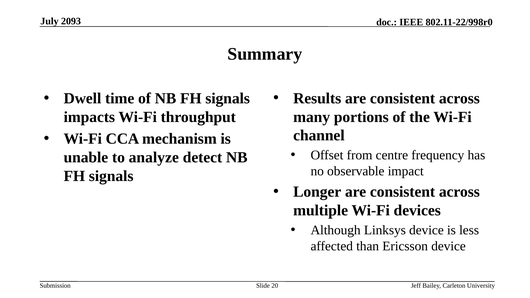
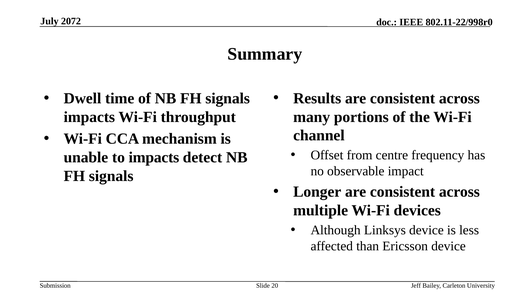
2093: 2093 -> 2072
to analyze: analyze -> impacts
